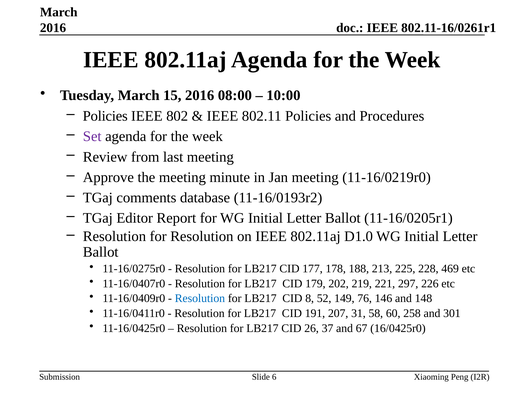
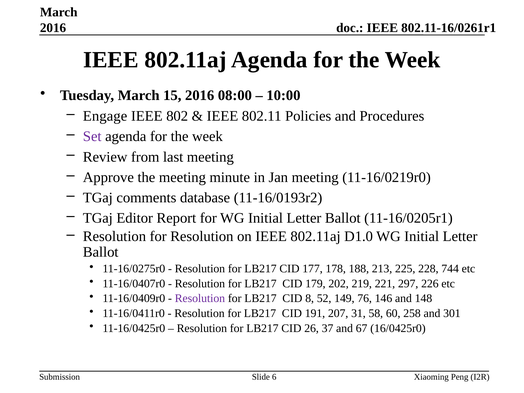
Policies at (105, 116): Policies -> Engage
469: 469 -> 744
Resolution at (200, 298) colour: blue -> purple
